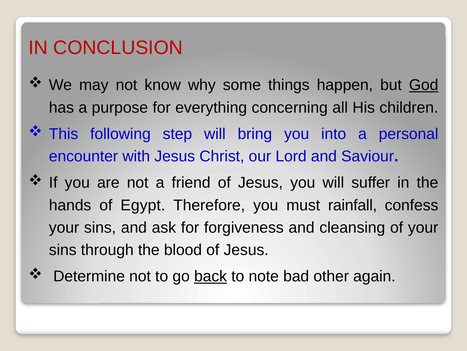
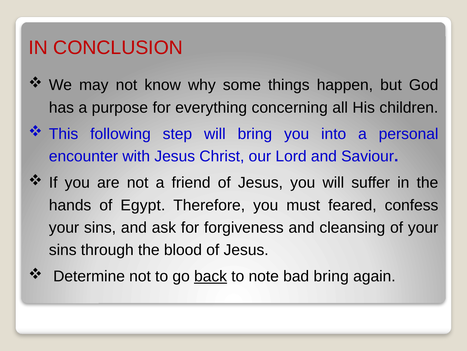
God underline: present -> none
rainfall: rainfall -> feared
bad other: other -> bring
